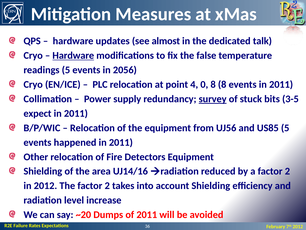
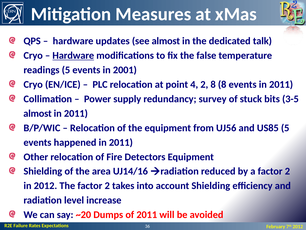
2056: 2056 -> 2001
4 0: 0 -> 2
survey underline: present -> none
expect at (37, 113): expect -> almost
